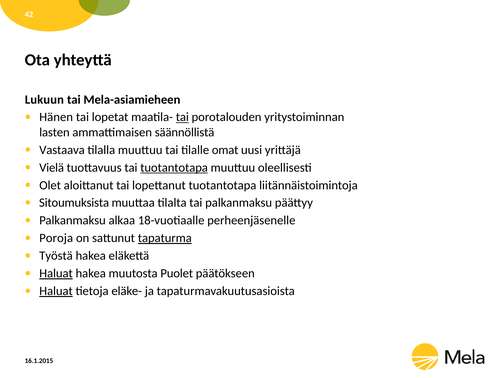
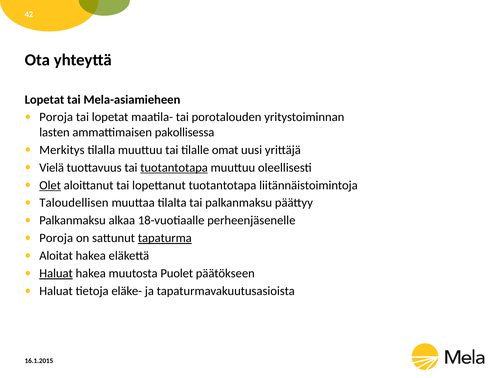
Lukuun at (44, 100): Lukuun -> Lopetat
Hänen at (56, 117): Hänen -> Poroja
tai at (182, 117) underline: present -> none
säännöllistä: säännöllistä -> pakollisessa
Vastaava: Vastaava -> Merkitys
Olet underline: none -> present
Sitoumuksista: Sitoumuksista -> Taloudellisen
Työstä: Työstä -> Aloitat
Haluat at (56, 291) underline: present -> none
